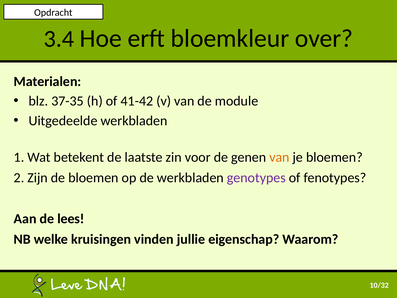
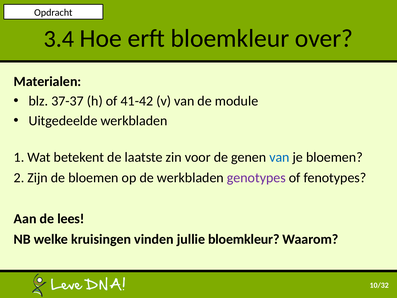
37-35: 37-35 -> 37-37
van at (279, 157) colour: orange -> blue
jullie eigenschap: eigenschap -> bloemkleur
